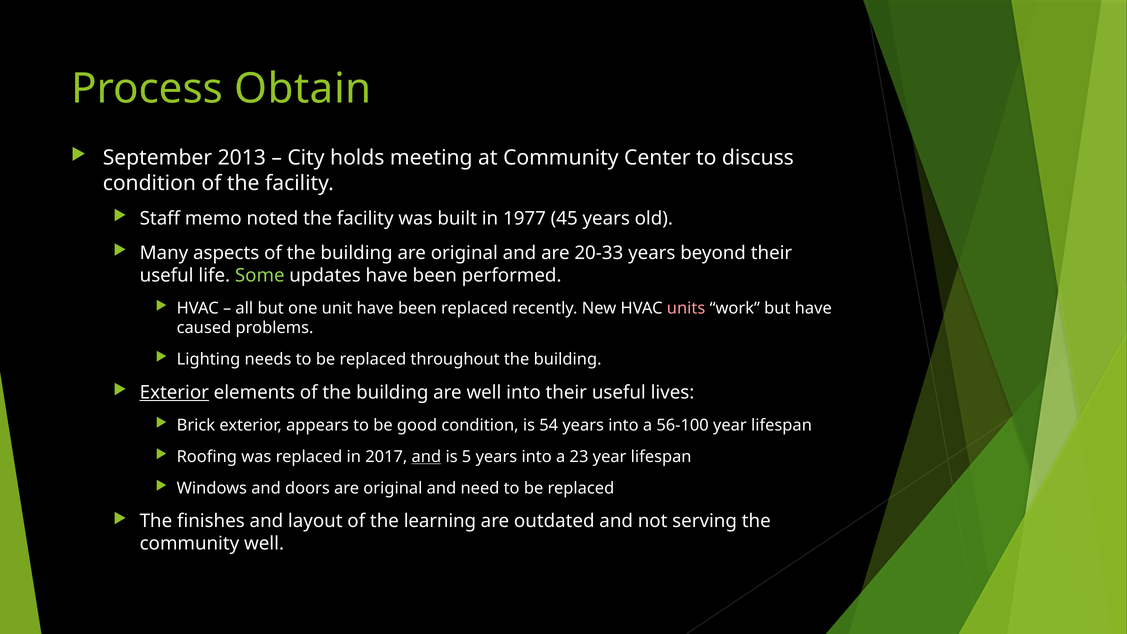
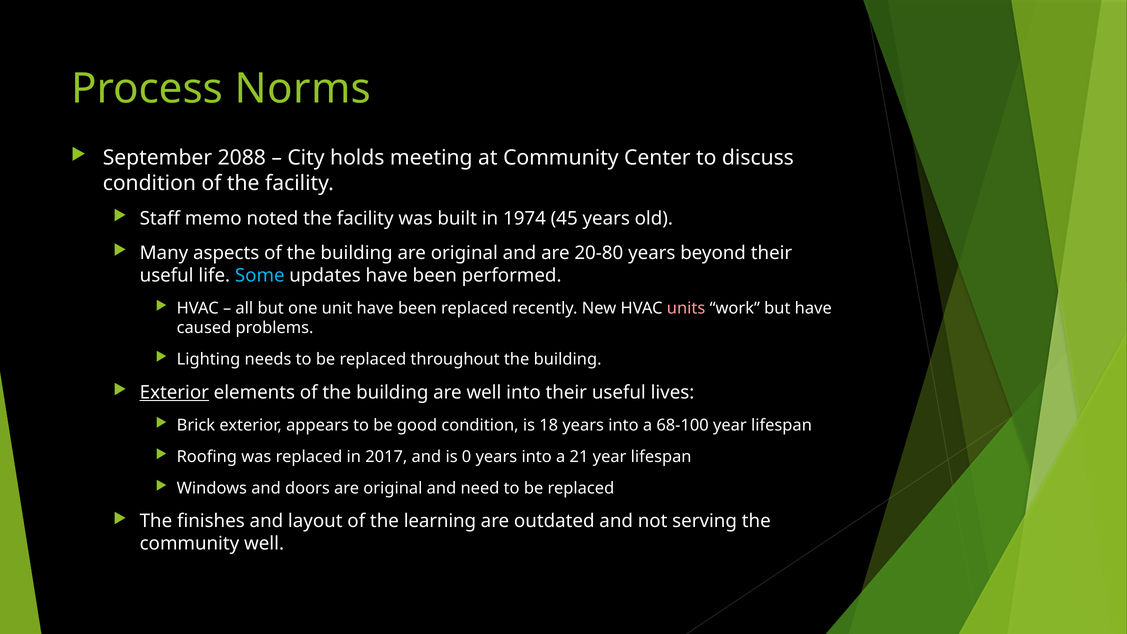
Obtain: Obtain -> Norms
2013: 2013 -> 2088
1977: 1977 -> 1974
20-33: 20-33 -> 20-80
Some colour: light green -> light blue
54: 54 -> 18
56-100: 56-100 -> 68-100
and at (426, 457) underline: present -> none
5: 5 -> 0
23: 23 -> 21
